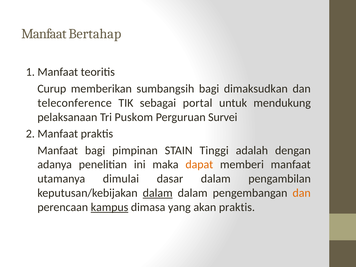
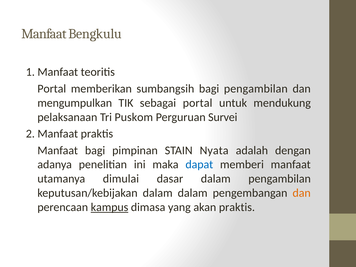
Bertahap: Bertahap -> Bengkulu
Curup at (52, 89): Curup -> Portal
bagi dimaksudkan: dimaksudkan -> pengambilan
teleconference: teleconference -> mengumpulkan
Tinggi: Tinggi -> Nyata
dapat colour: orange -> blue
dalam at (158, 193) underline: present -> none
